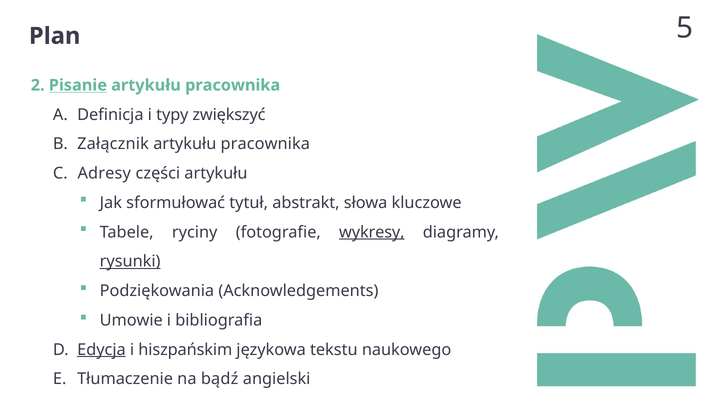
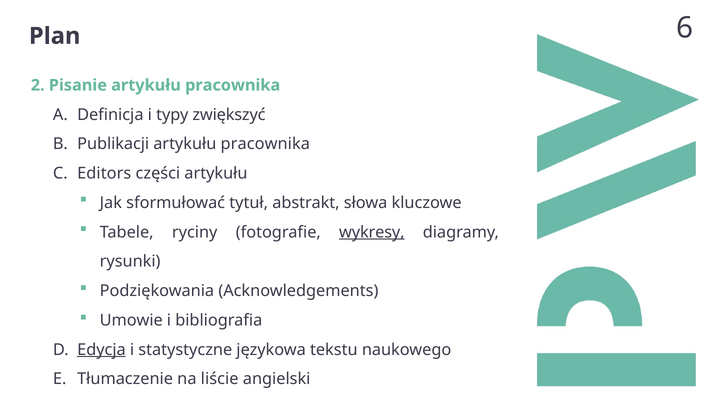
5: 5 -> 6
Pisanie underline: present -> none
Załącznik at (113, 144): Załącznik -> Publikacji
Adresy: Adresy -> Editors
rysunki underline: present -> none
hiszpańskim: hiszpańskim -> statystyczne
bądź: bądź -> liście
